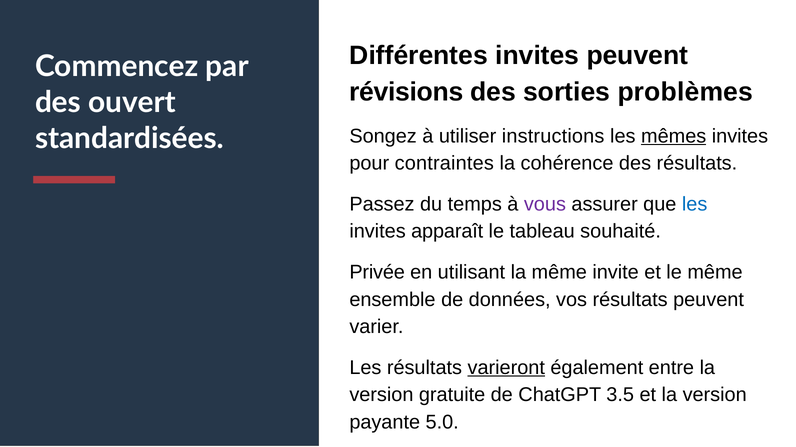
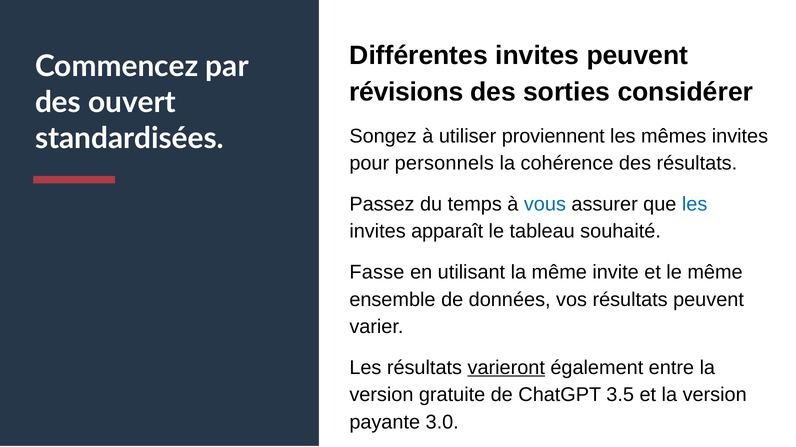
problèmes: problèmes -> considérer
instructions: instructions -> proviennent
mêmes underline: present -> none
contraintes: contraintes -> personnels
vous colour: purple -> blue
Privée: Privée -> Fasse
5.0: 5.0 -> 3.0
